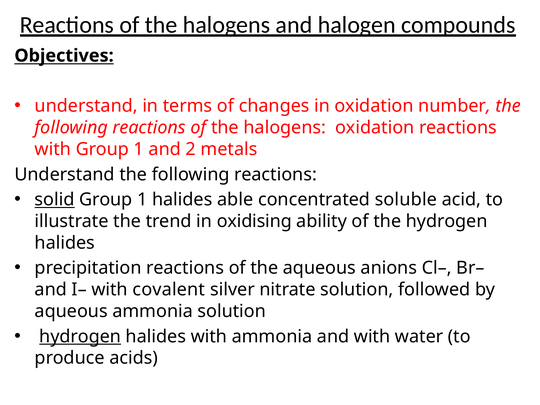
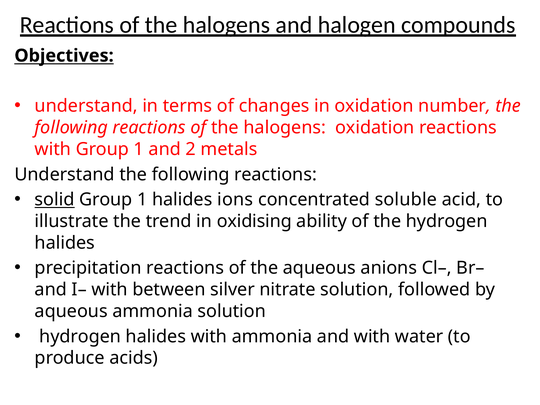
able: able -> ions
covalent: covalent -> between
hydrogen at (80, 336) underline: present -> none
